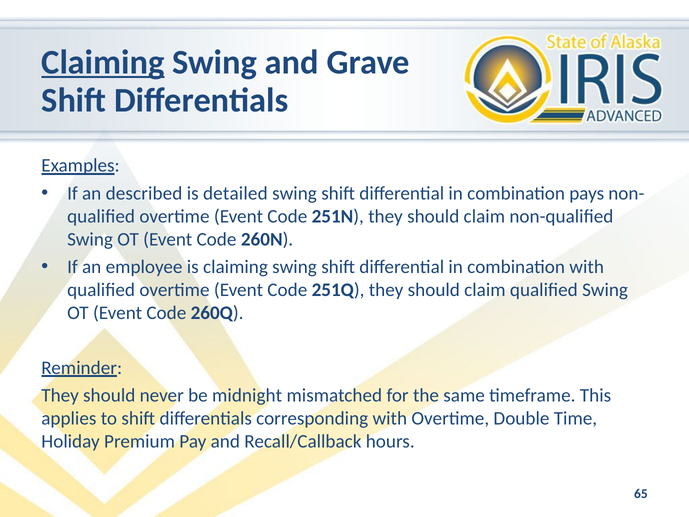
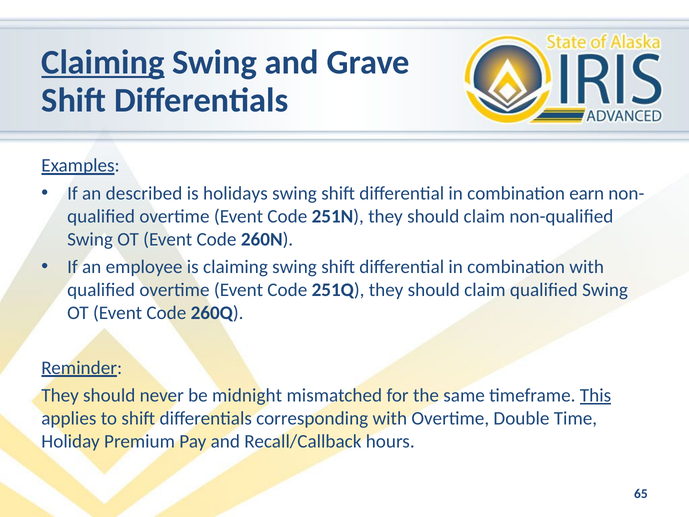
detailed: detailed -> holidays
pays: pays -> earn
This underline: none -> present
